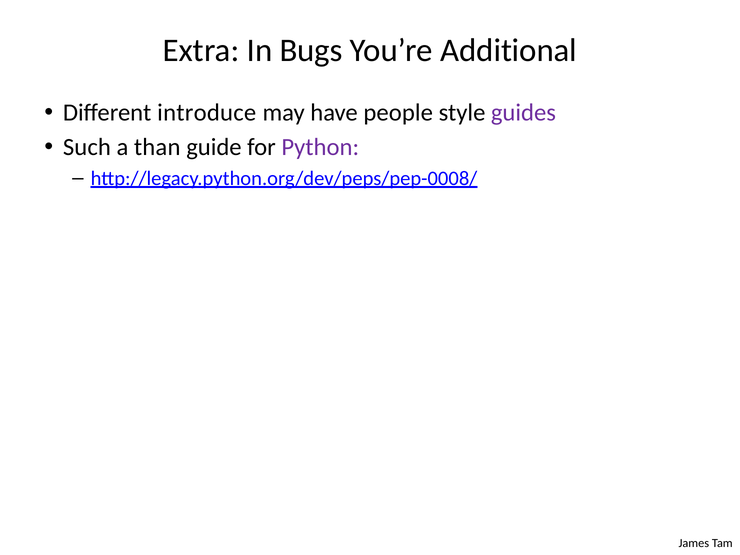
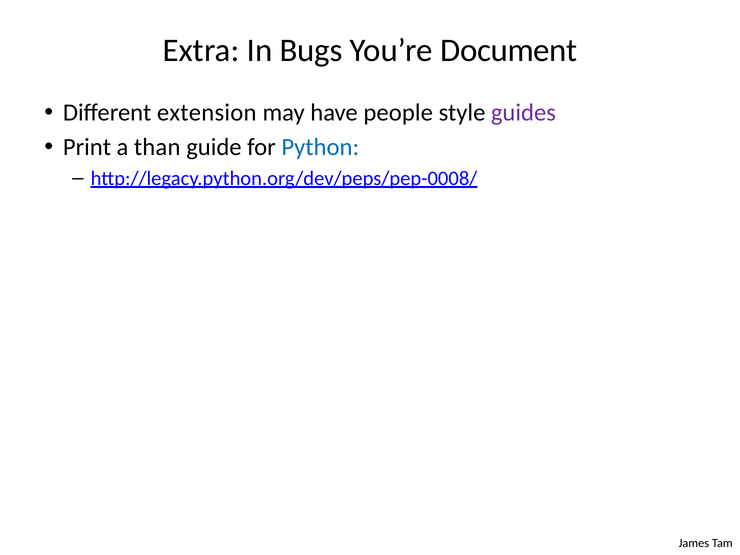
Additional: Additional -> Document
introduce: introduce -> extension
Such: Such -> Print
Python colour: purple -> blue
